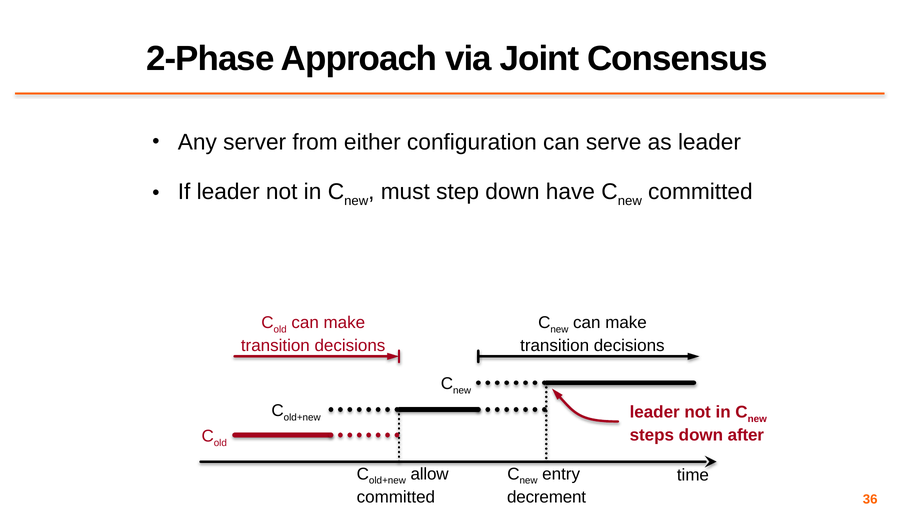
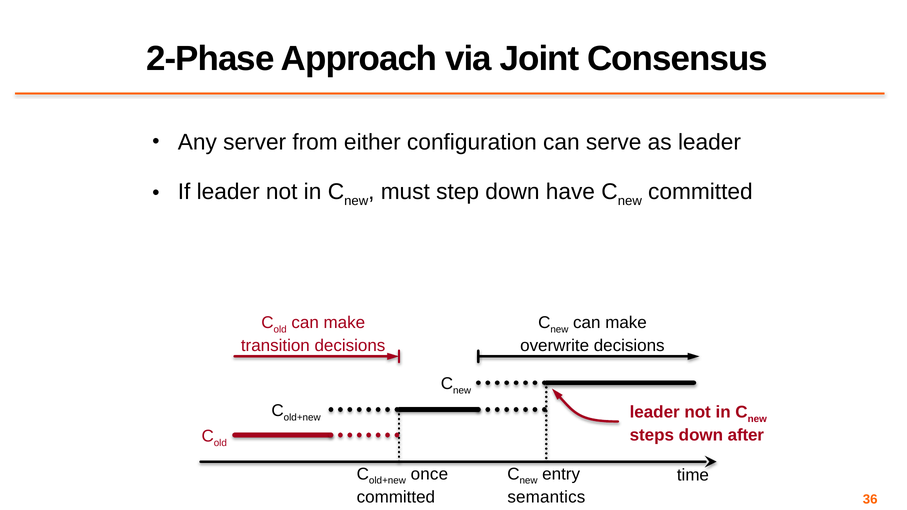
transition at (555, 346): transition -> overwrite
allow: allow -> once
decrement: decrement -> semantics
